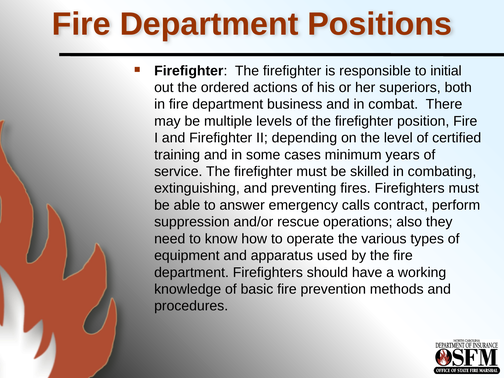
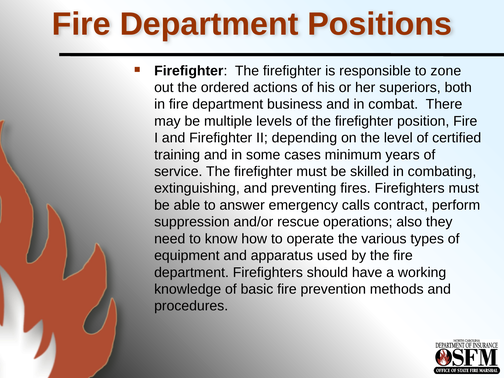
initial: initial -> zone
